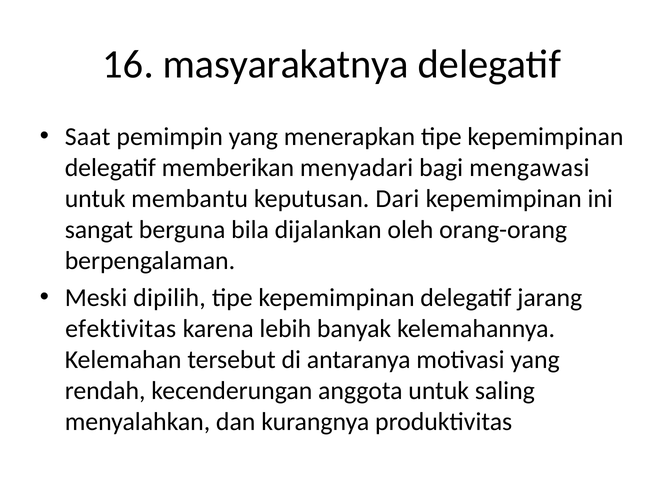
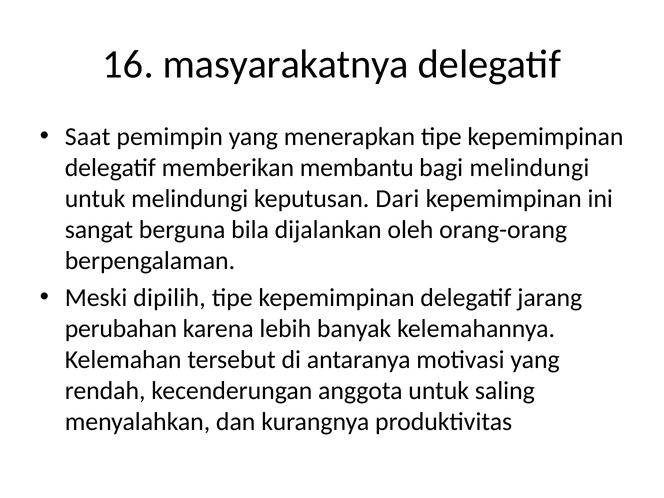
menyadari: menyadari -> membantu
bagi mengawasi: mengawasi -> melindungi
untuk membantu: membantu -> melindungi
efektivitas: efektivitas -> perubahan
